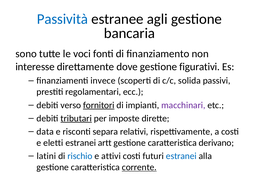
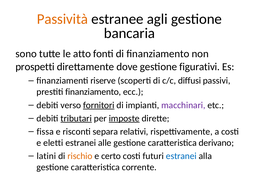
Passività colour: blue -> orange
voci: voci -> atto
interesse: interesse -> prospetti
invece: invece -> riserve
solida: solida -> diffusi
prestiti regolamentari: regolamentari -> finanziamento
imposte underline: none -> present
data: data -> fissa
artt: artt -> alle
rischio colour: blue -> orange
attivi: attivi -> certo
corrente underline: present -> none
